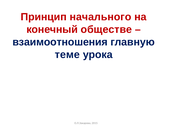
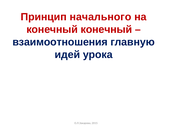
конечный обществе: обществе -> конечный
теме: теме -> идей
